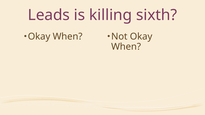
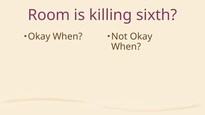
Leads: Leads -> Room
